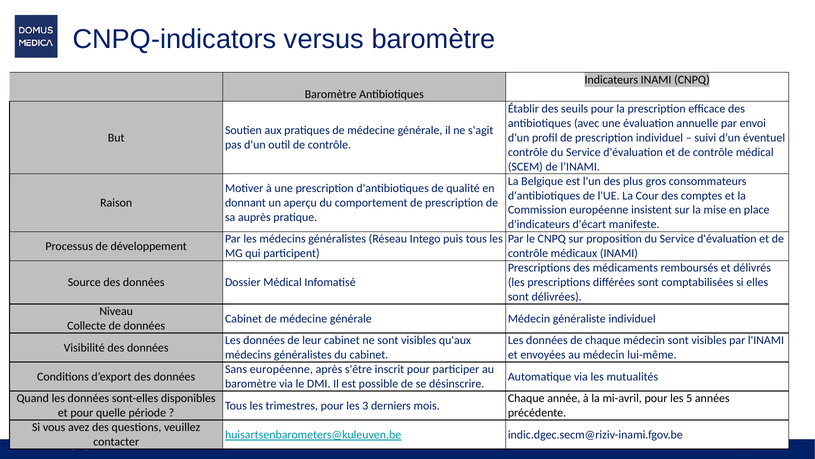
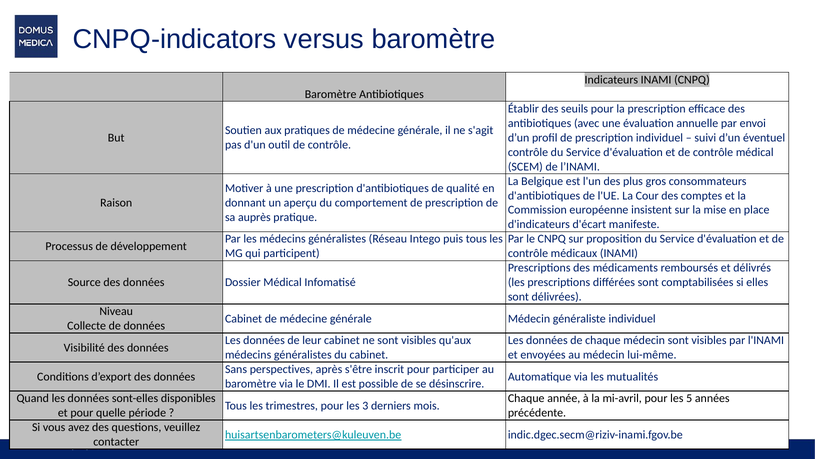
Sans européenne: européenne -> perspectives
